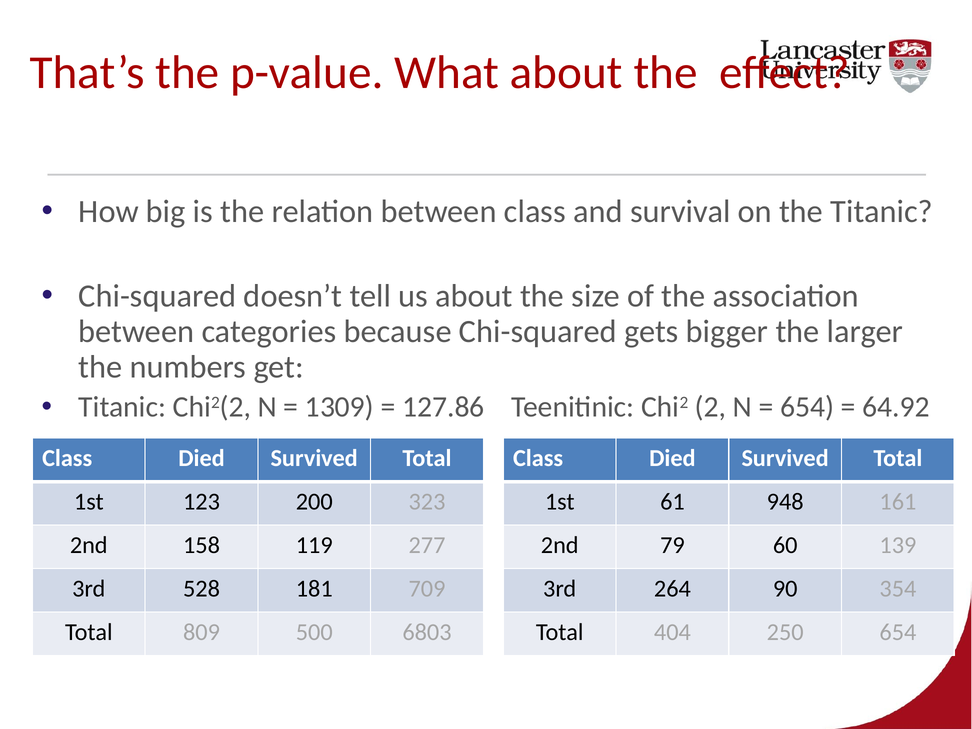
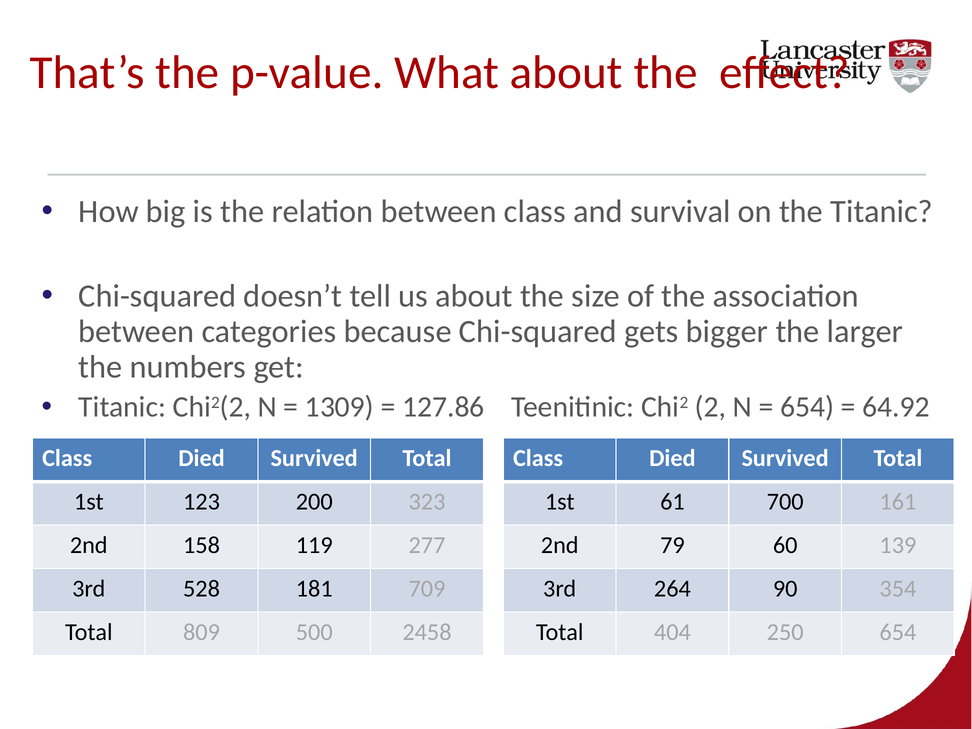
948: 948 -> 700
6803: 6803 -> 2458
